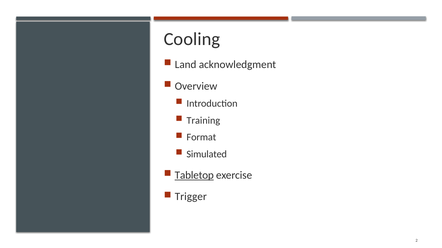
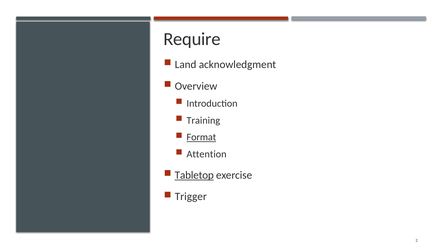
Cooling: Cooling -> Require
Format underline: none -> present
Simulated: Simulated -> Attention
